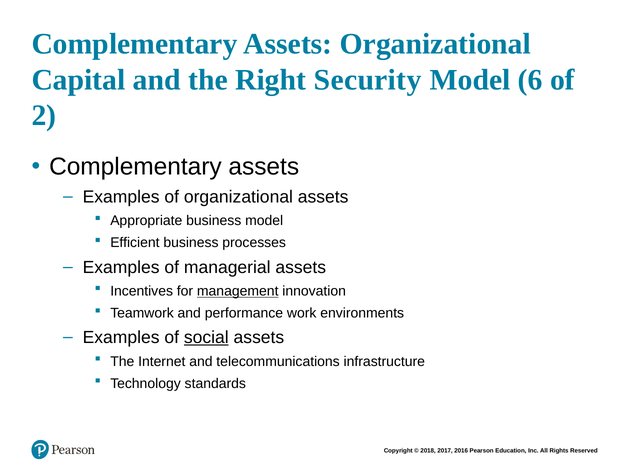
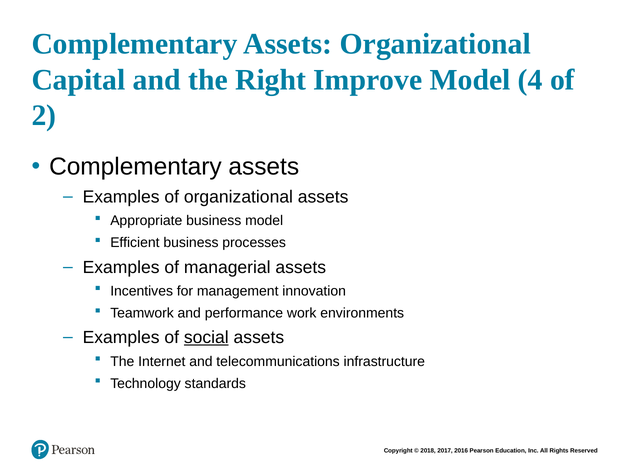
Security: Security -> Improve
6: 6 -> 4
management underline: present -> none
